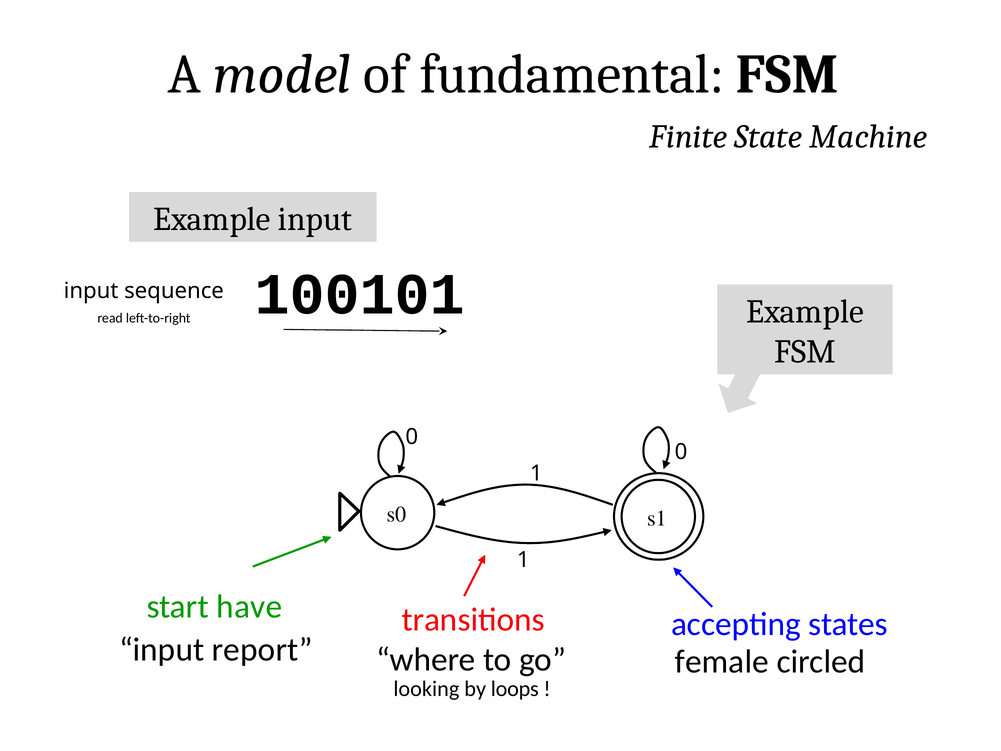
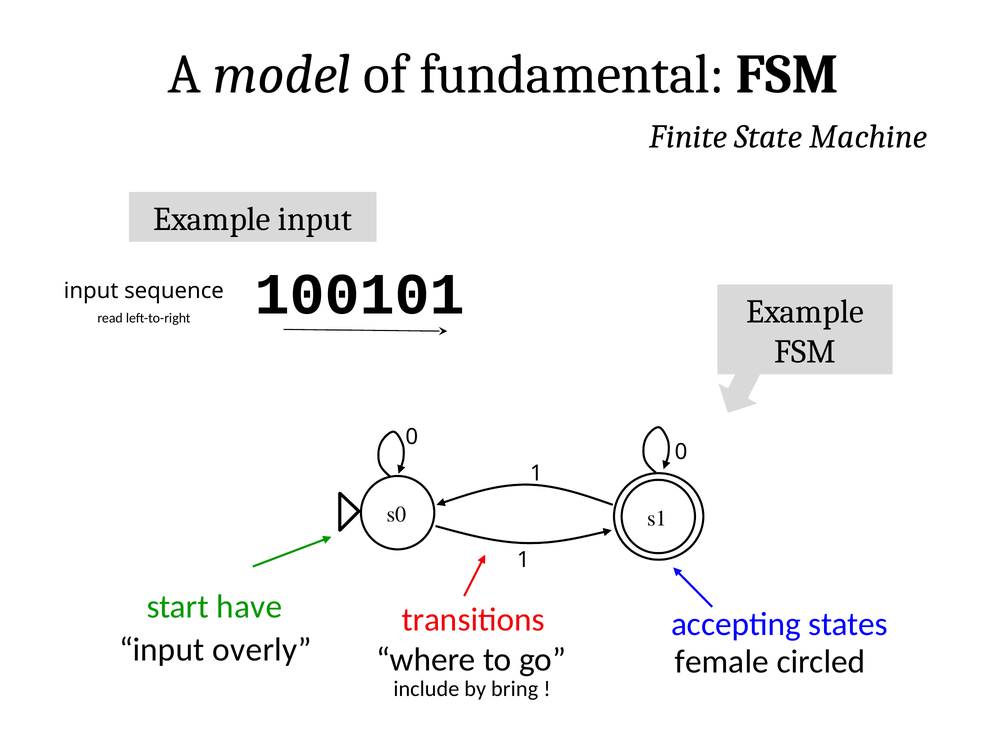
report: report -> overly
looking: looking -> include
loops: loops -> bring
